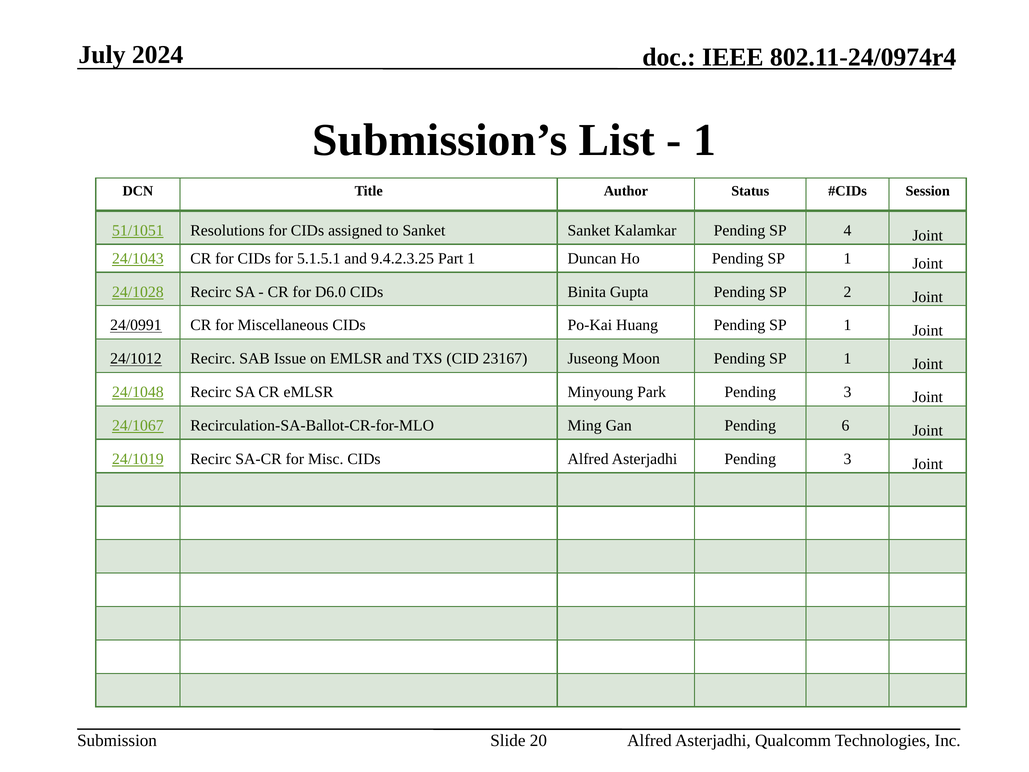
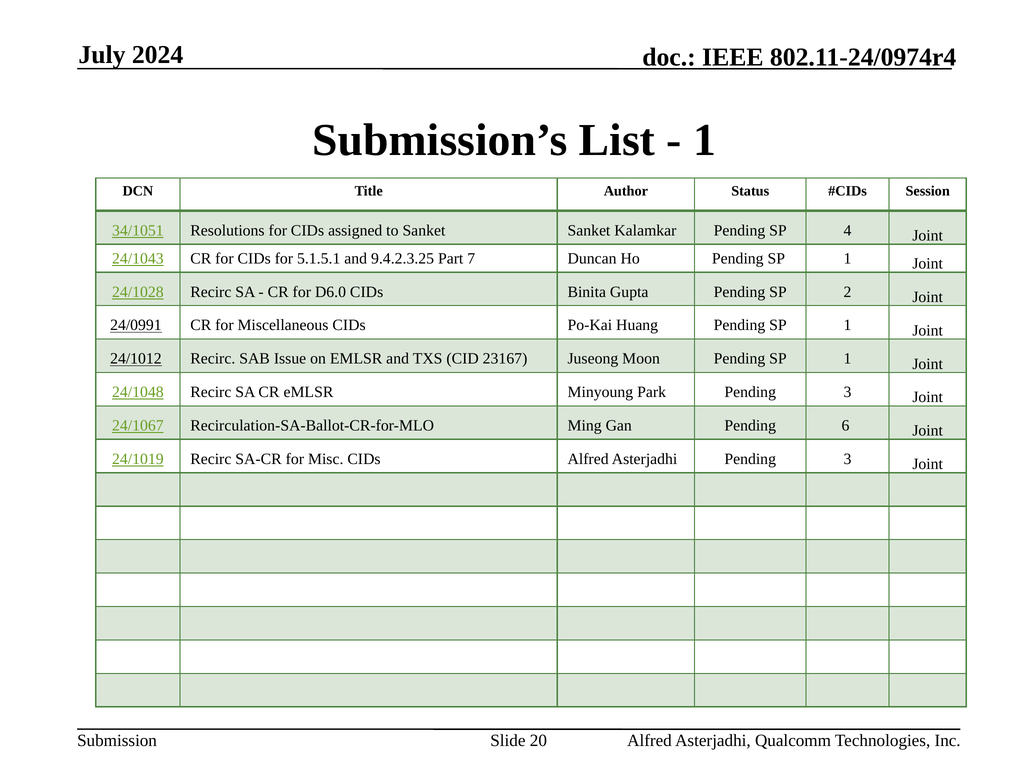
51/1051: 51/1051 -> 34/1051
Part 1: 1 -> 7
